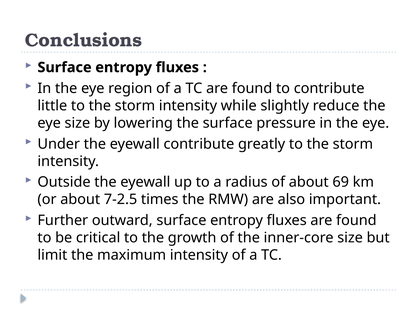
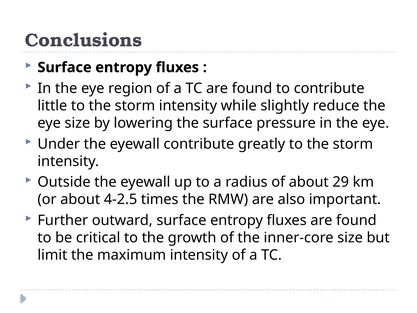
69: 69 -> 29
7-2.5: 7-2.5 -> 4-2.5
